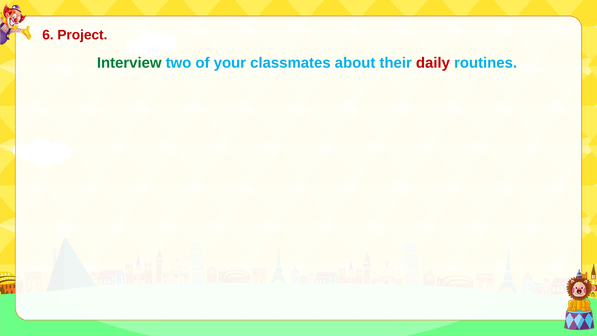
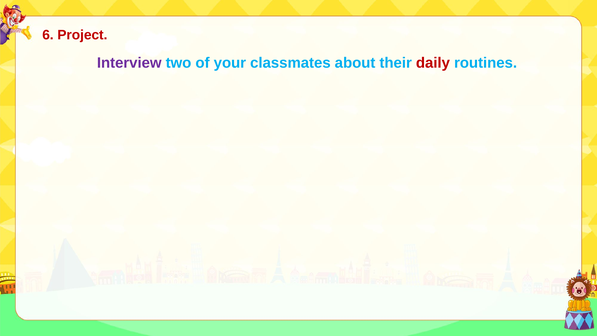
Interview colour: green -> purple
